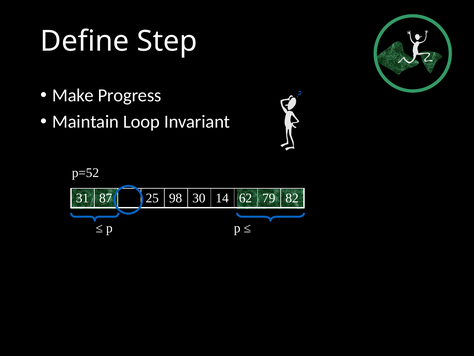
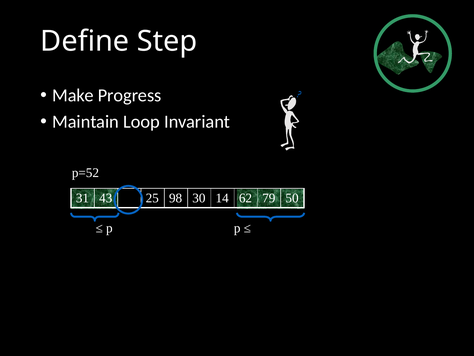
87: 87 -> 43
82: 82 -> 50
